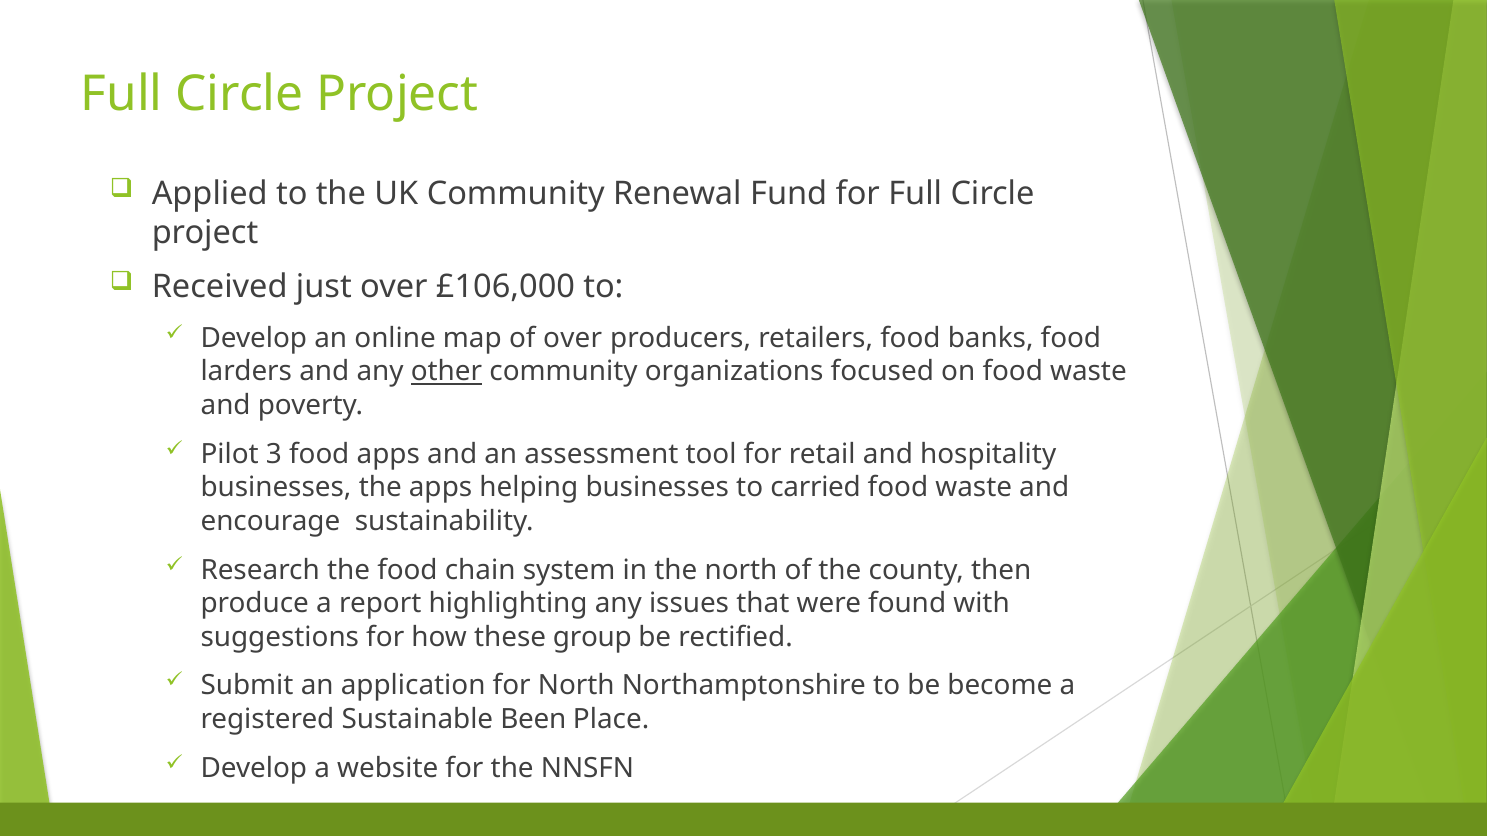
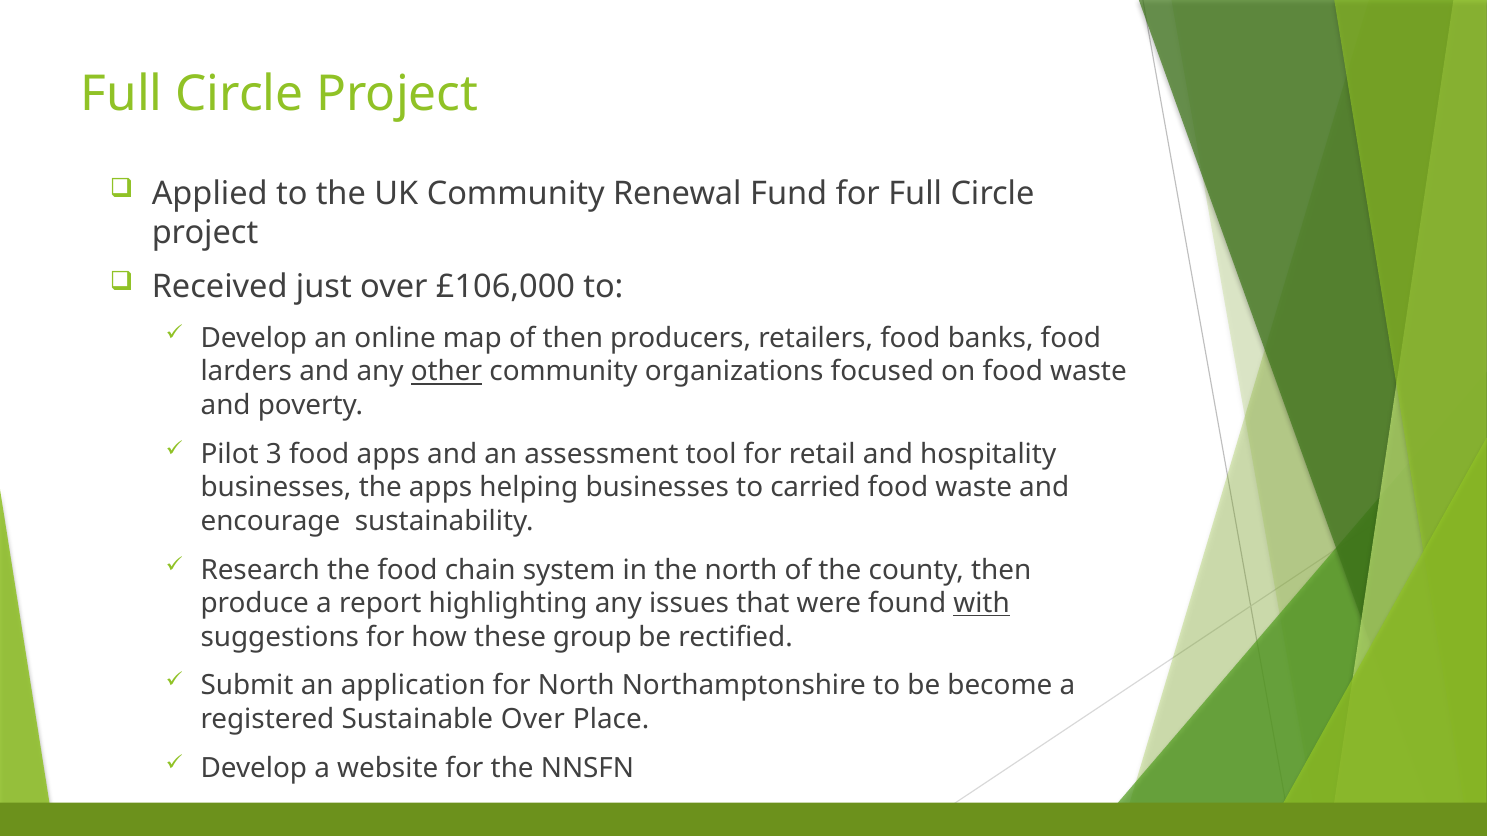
of over: over -> then
with underline: none -> present
Sustainable Been: Been -> Over
